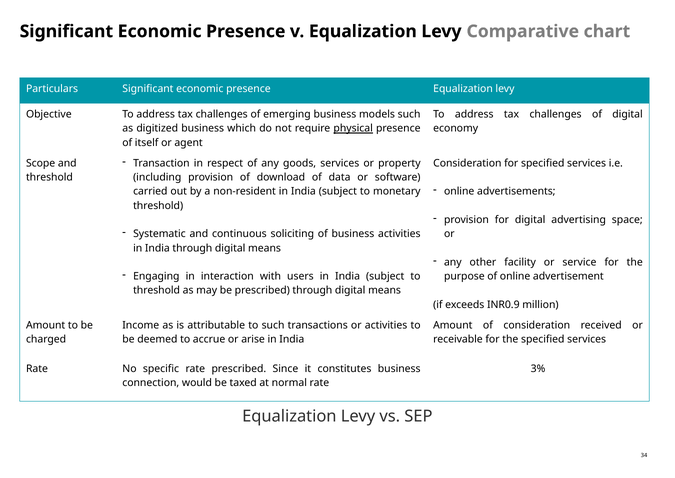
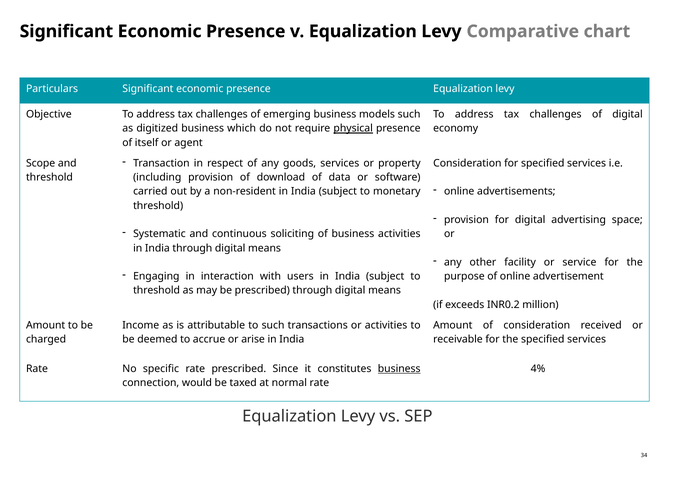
INR0.9: INR0.9 -> INR0.2
business at (399, 368) underline: none -> present
3%: 3% -> 4%
